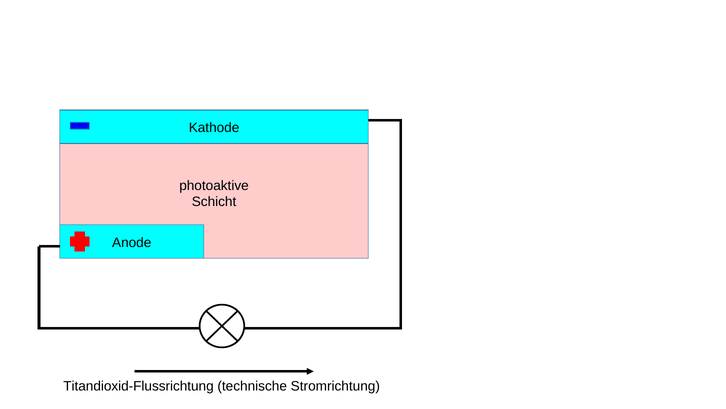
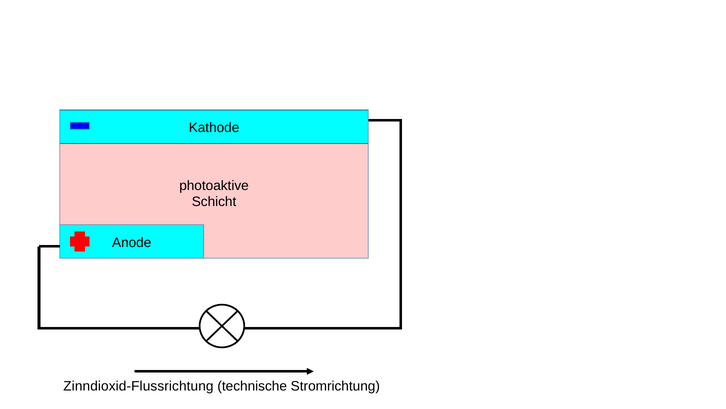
Titandioxid-Flussrichtung: Titandioxid-Flussrichtung -> Zinndioxid-Flussrichtung
